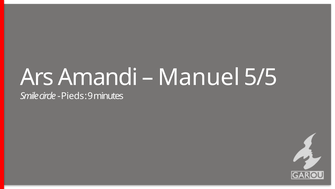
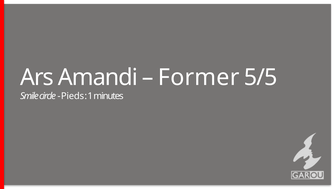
Manuel: Manuel -> Former
9: 9 -> 1
